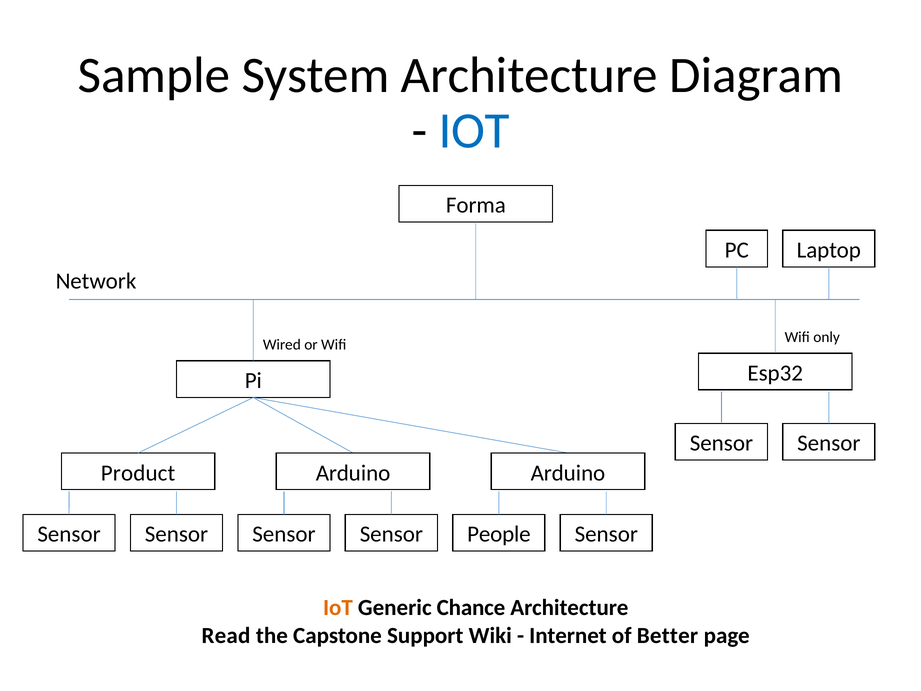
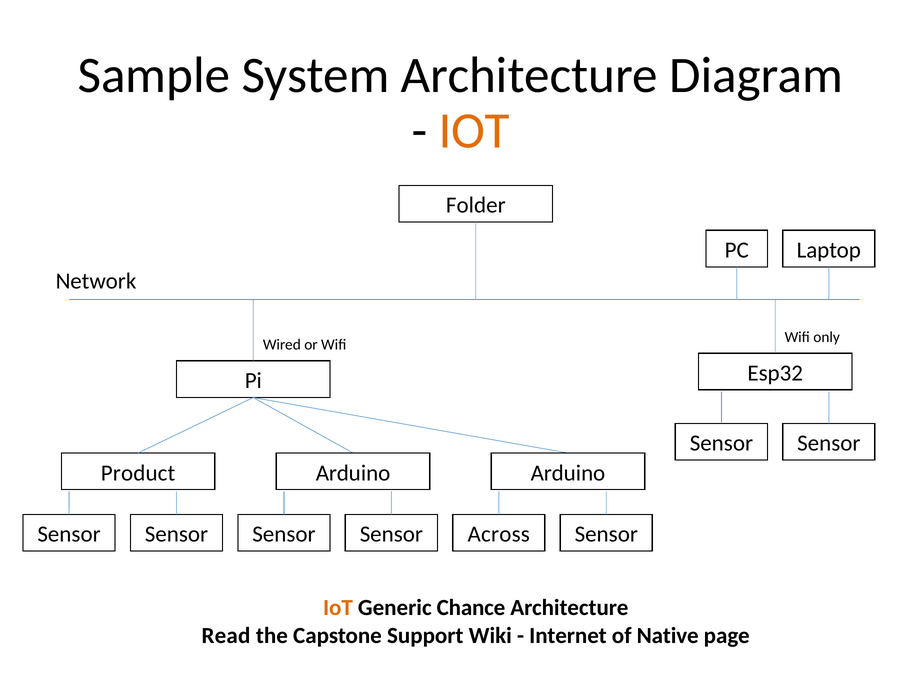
IOT at (474, 131) colour: blue -> orange
Forma: Forma -> Folder
People: People -> Across
Better: Better -> Native
